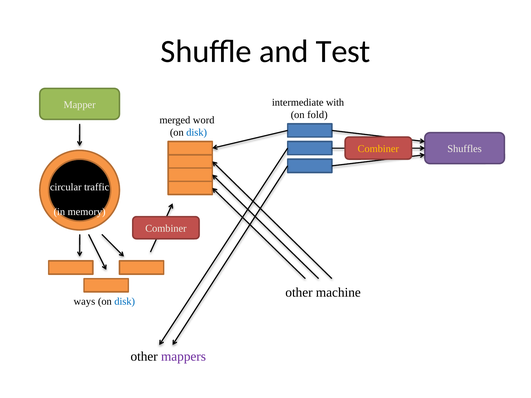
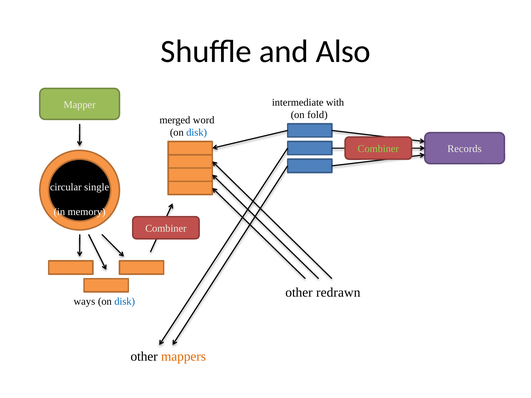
Test: Test -> Also
Combiner at (378, 149) colour: yellow -> light green
Shuffles: Shuffles -> Records
traffic: traffic -> single
machine: machine -> redrawn
mappers colour: purple -> orange
